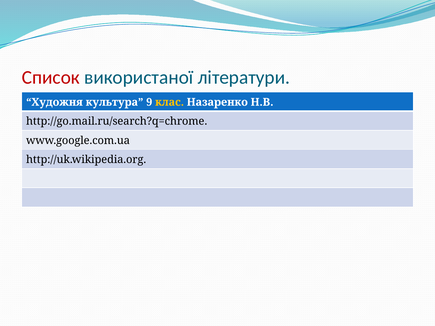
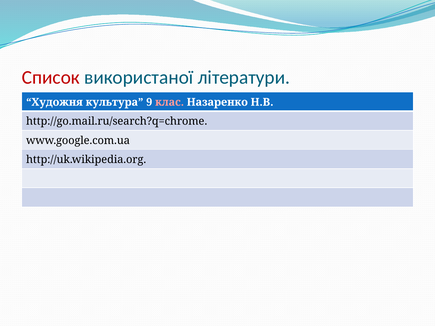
клас colour: yellow -> pink
